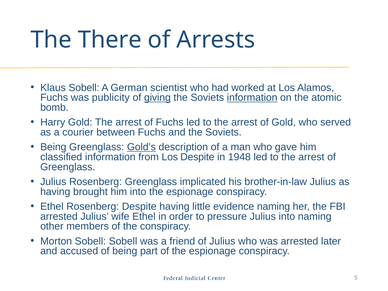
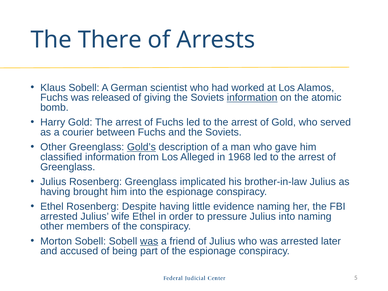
publicity: publicity -> released
giving underline: present -> none
Being at (53, 147): Being -> Other
Los Despite: Despite -> Alleged
1948: 1948 -> 1968
was at (149, 241) underline: none -> present
